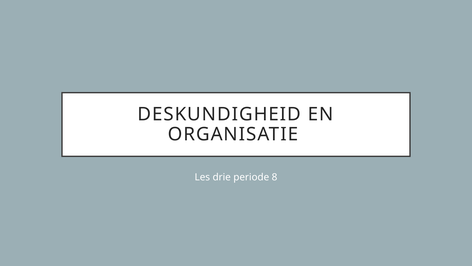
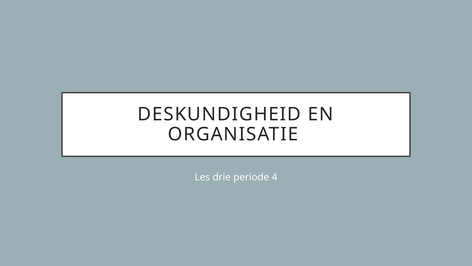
8: 8 -> 4
